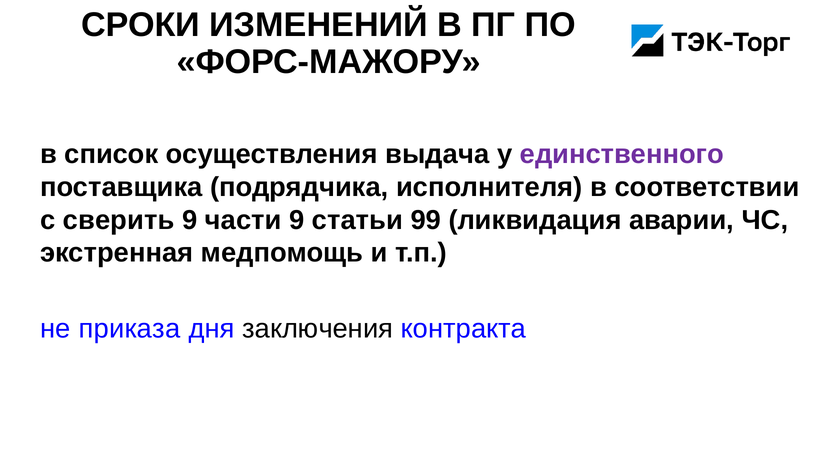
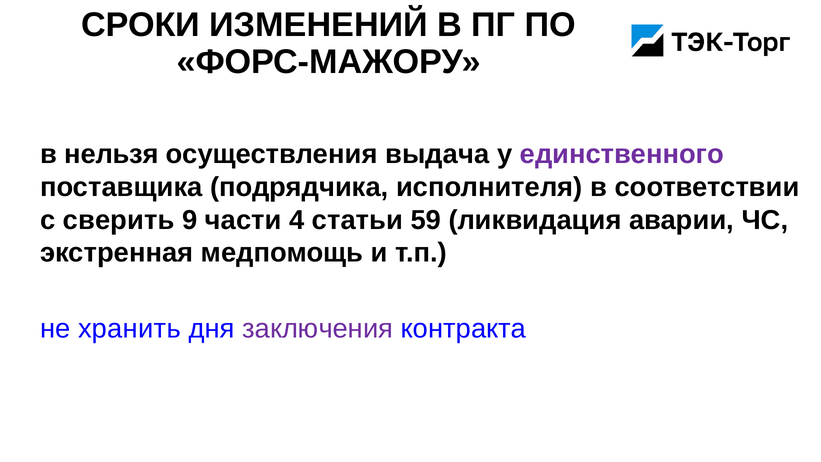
список: список -> нельзя
части 9: 9 -> 4
99: 99 -> 59
приказа: приказа -> хранить
заключения colour: black -> purple
